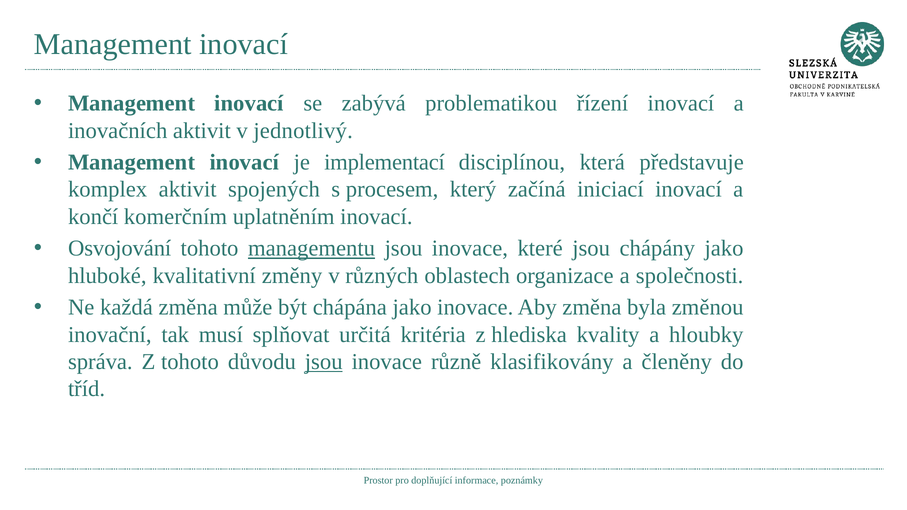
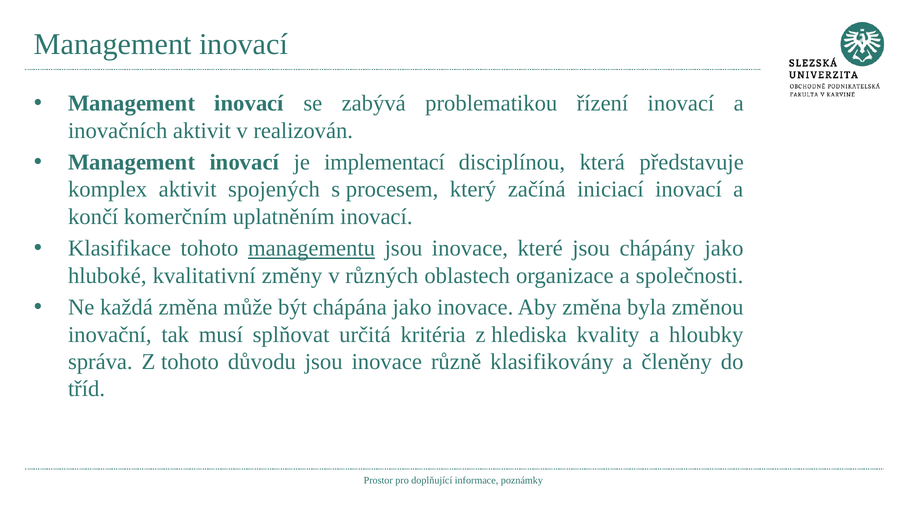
jednotlivý: jednotlivý -> realizován
Osvojování: Osvojování -> Klasifikace
jsou at (324, 362) underline: present -> none
